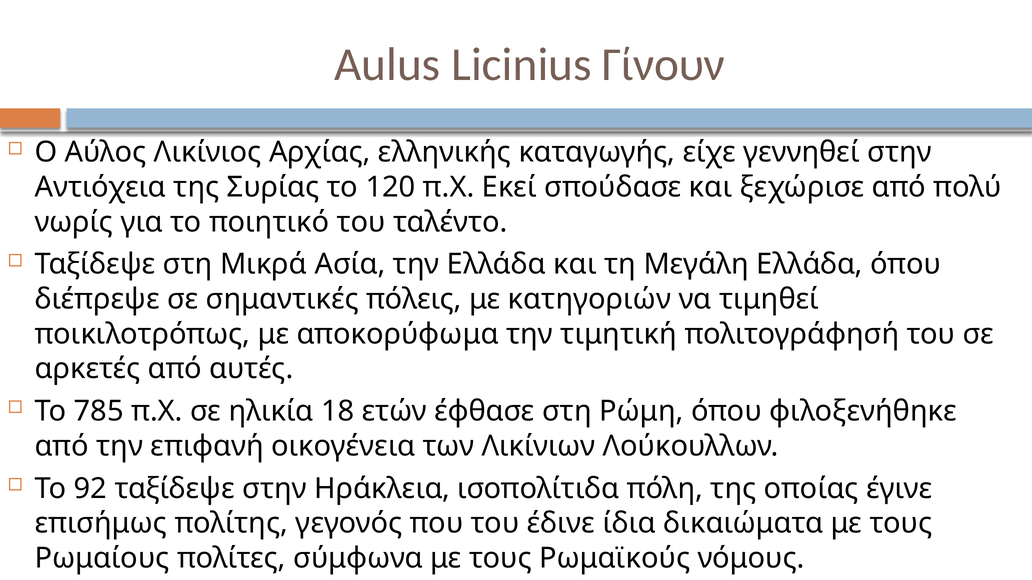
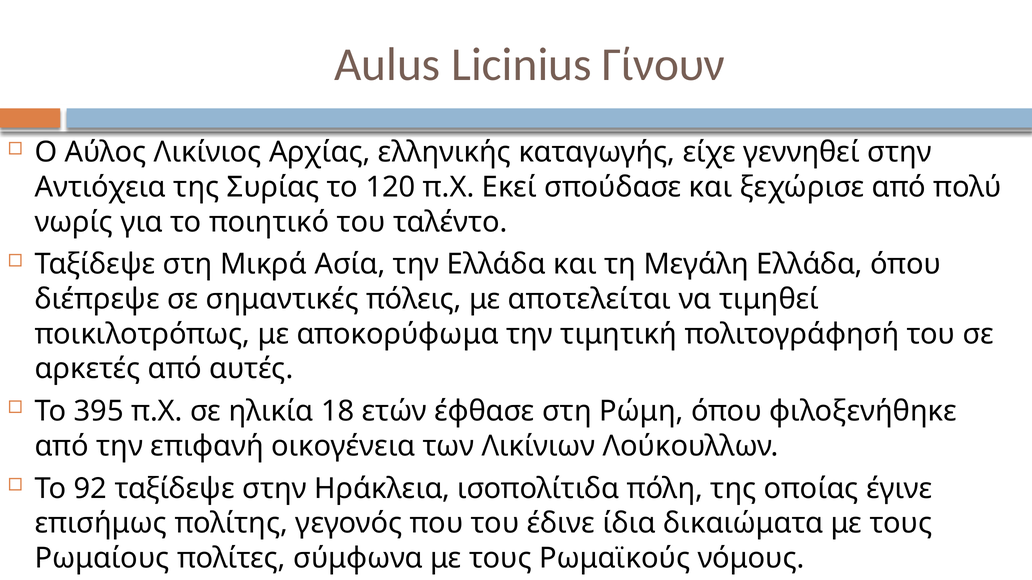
κατηγοριών: κατηγοριών -> αποτελείται
785: 785 -> 395
